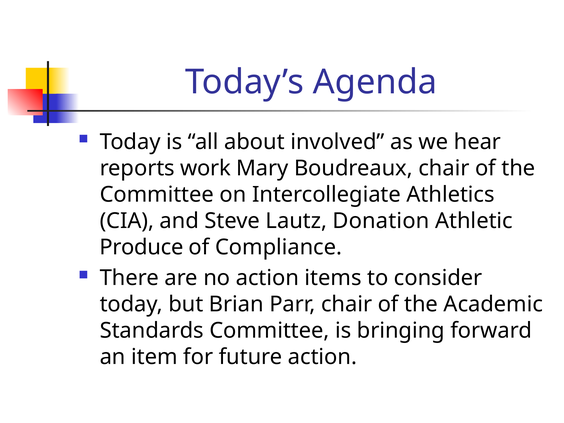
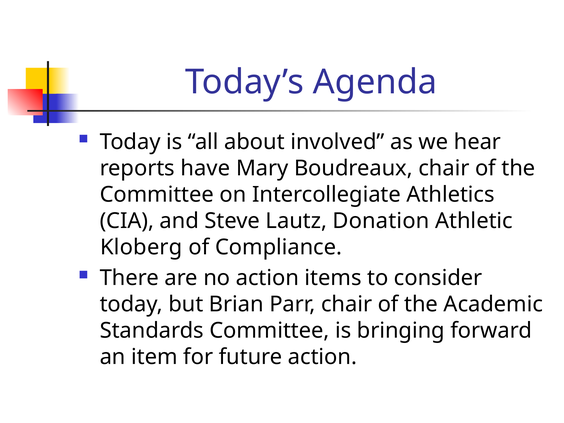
work: work -> have
Produce: Produce -> Kloberg
